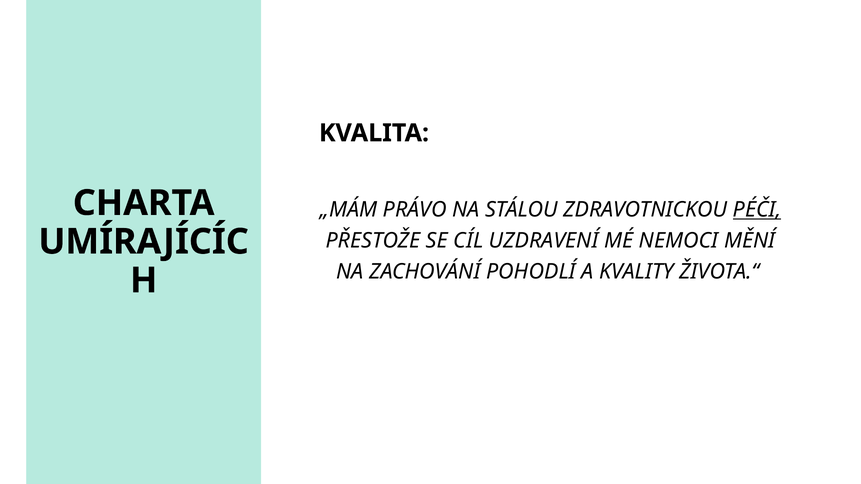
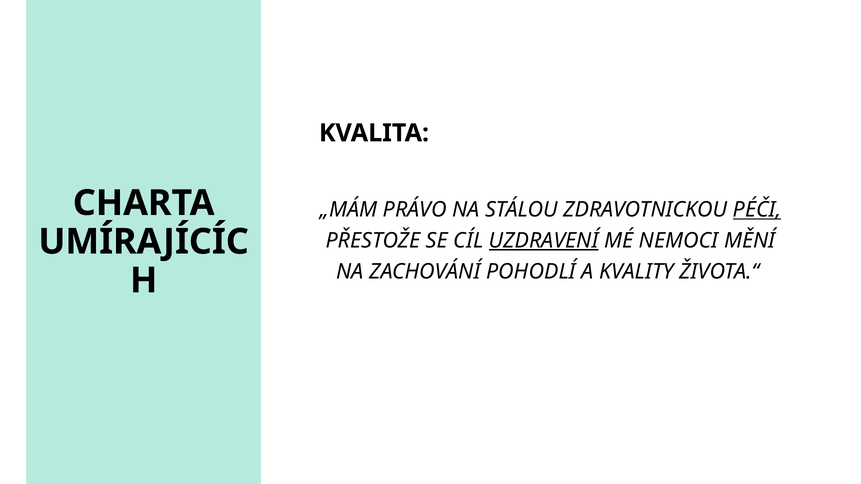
UZDRAVENÍ underline: none -> present
